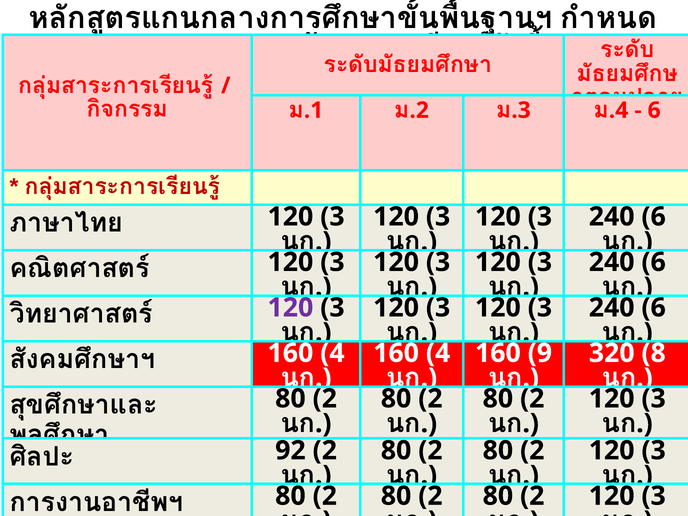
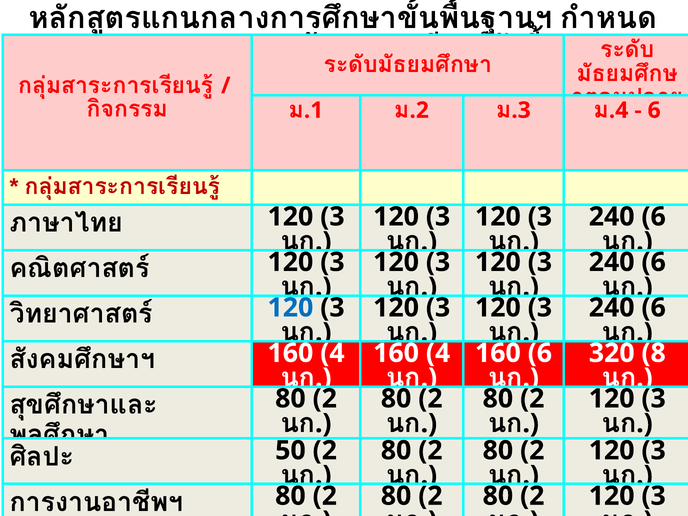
120 at (290, 308) colour: purple -> blue
160 9: 9 -> 6
92: 92 -> 50
